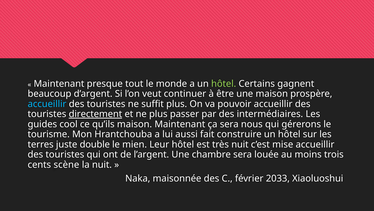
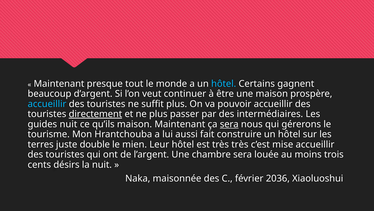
hôtel at (224, 83) colour: light green -> light blue
guides cool: cool -> nuit
sera at (229, 124) underline: none -> present
très nuit: nuit -> très
scène: scène -> désirs
2033: 2033 -> 2036
